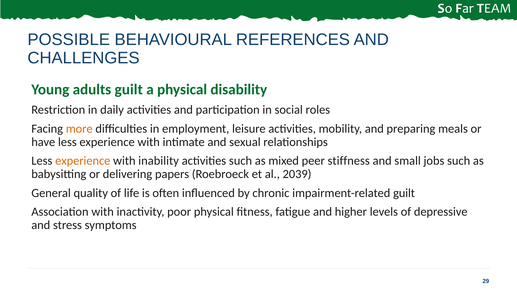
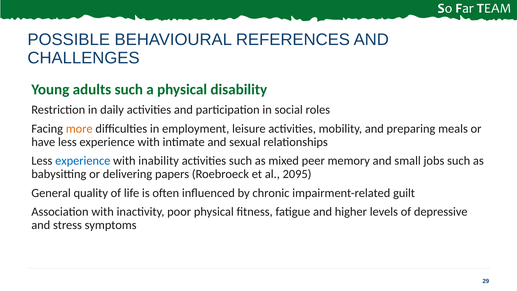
adults guilt: guilt -> such
experience at (83, 161) colour: orange -> blue
stiffness: stiffness -> memory
2039: 2039 -> 2095
